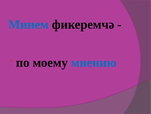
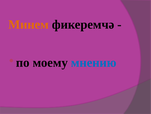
Минем colour: blue -> orange
